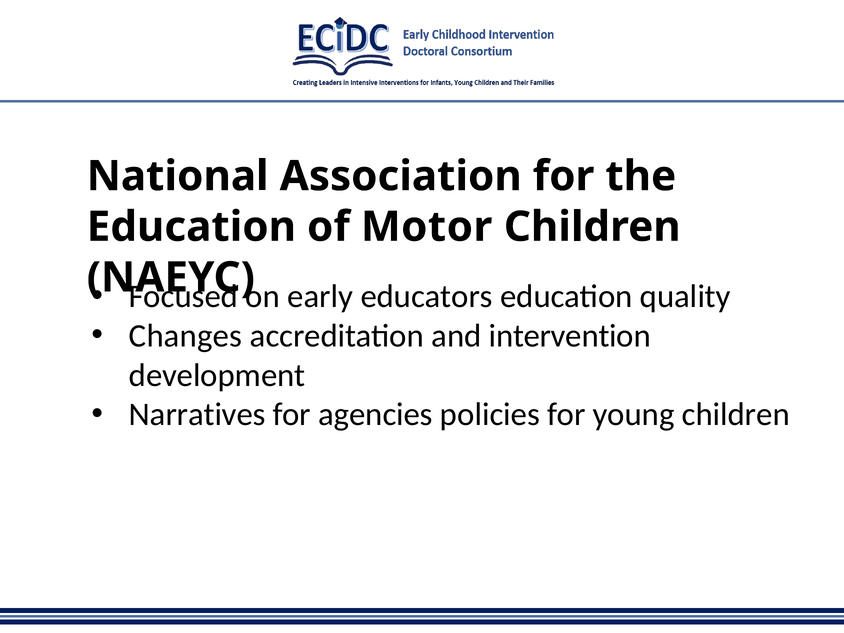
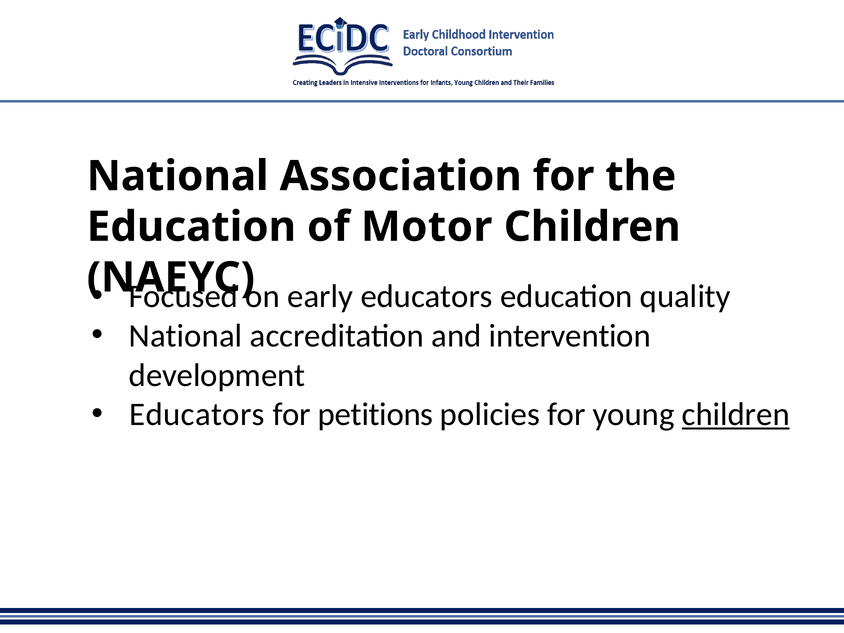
Changes at (186, 336): Changes -> National
Narratives at (197, 415): Narratives -> Educators
agencies: agencies -> petitions
children at (736, 415) underline: none -> present
